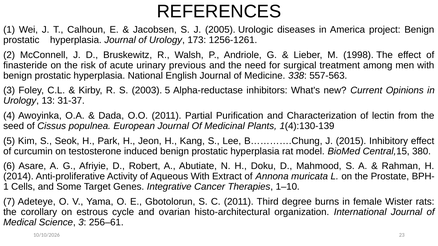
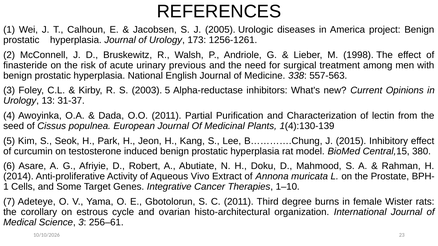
Aqueous With: With -> Vivo
